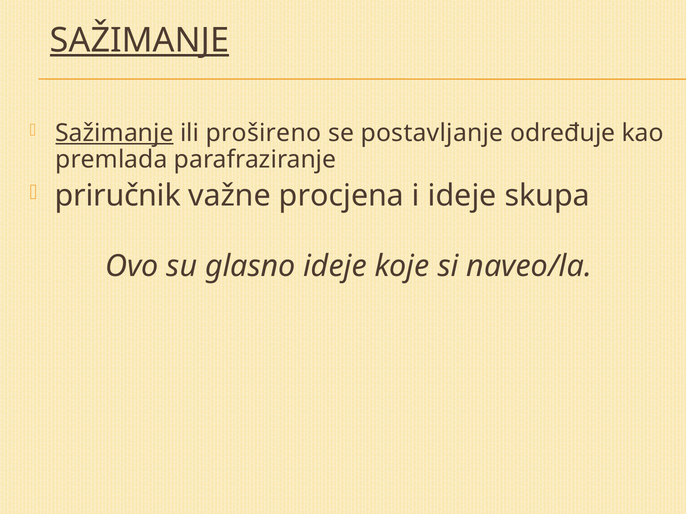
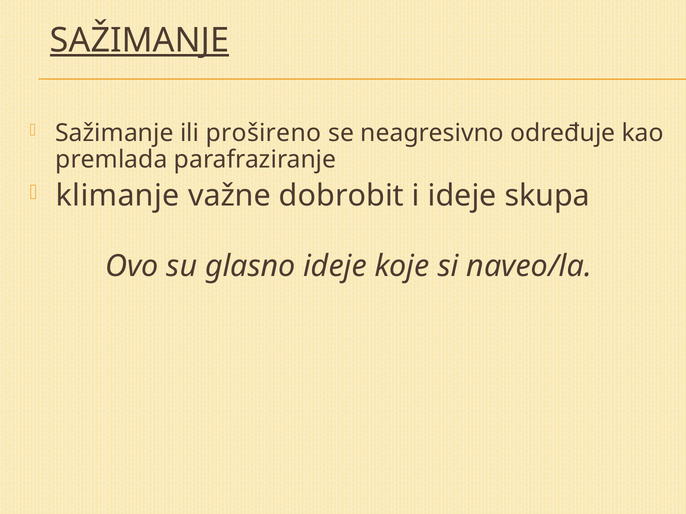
Sažimanje at (114, 133) underline: present -> none
postavljanje: postavljanje -> neagresivno
priručnik: priručnik -> klimanje
procjena: procjena -> dobrobit
